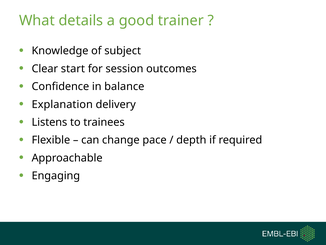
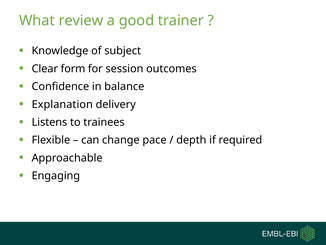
details: details -> review
start: start -> form
